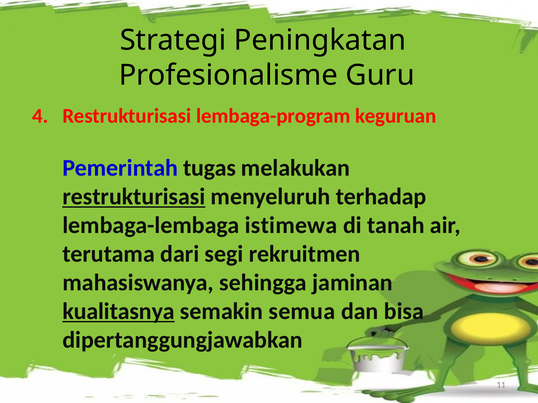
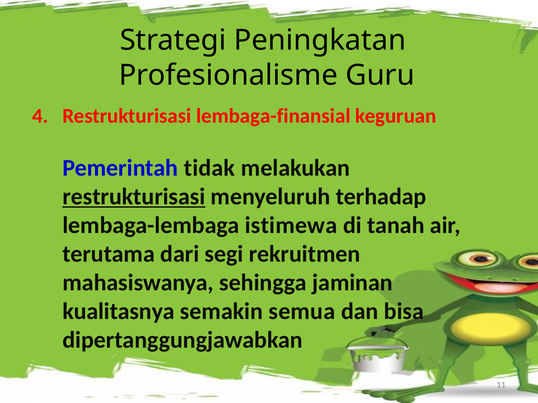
lembaga-program: lembaga-program -> lembaga-finansial
tugas: tugas -> tidak
kualitasnya underline: present -> none
